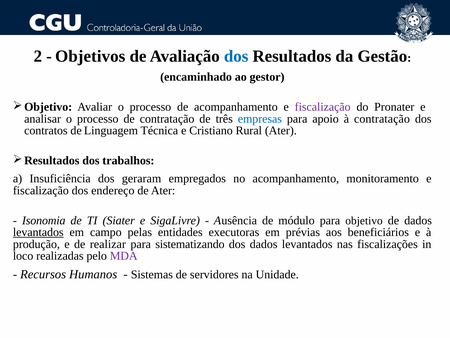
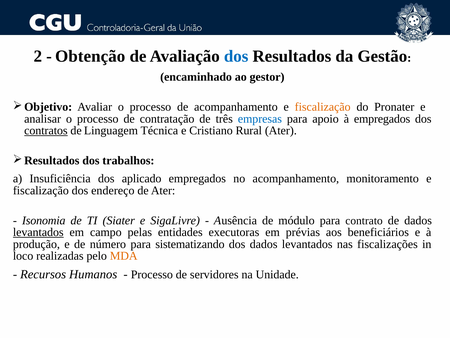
Objetivos: Objetivos -> Obtenção
fiscalização at (323, 107) colour: purple -> orange
à contratação: contratação -> empregados
contratos underline: none -> present
geraram: geraram -> aplicado
objetivo: objetivo -> contrato
realizar: realizar -> número
MDA colour: purple -> orange
Sistemas at (152, 274): Sistemas -> Processo
